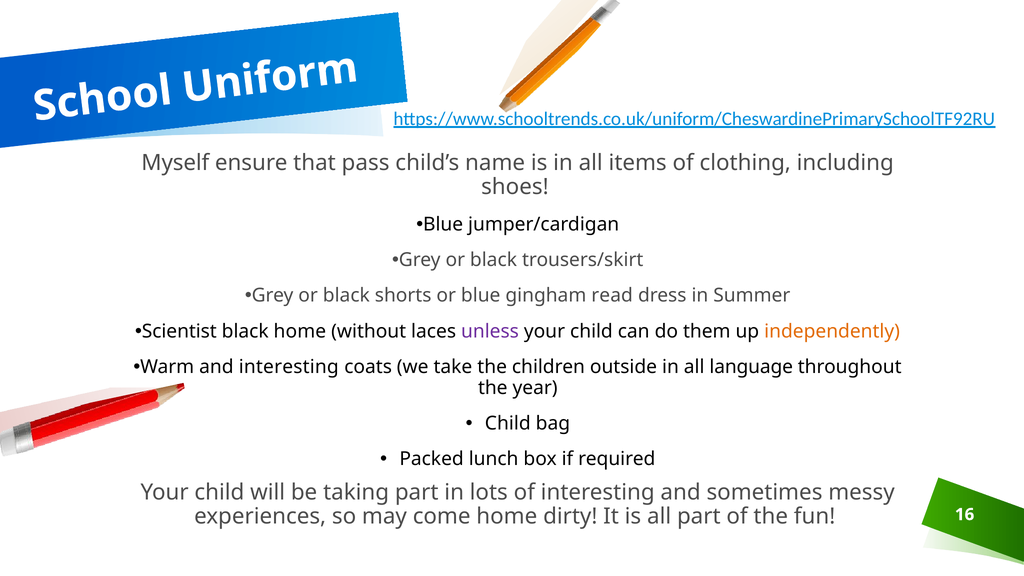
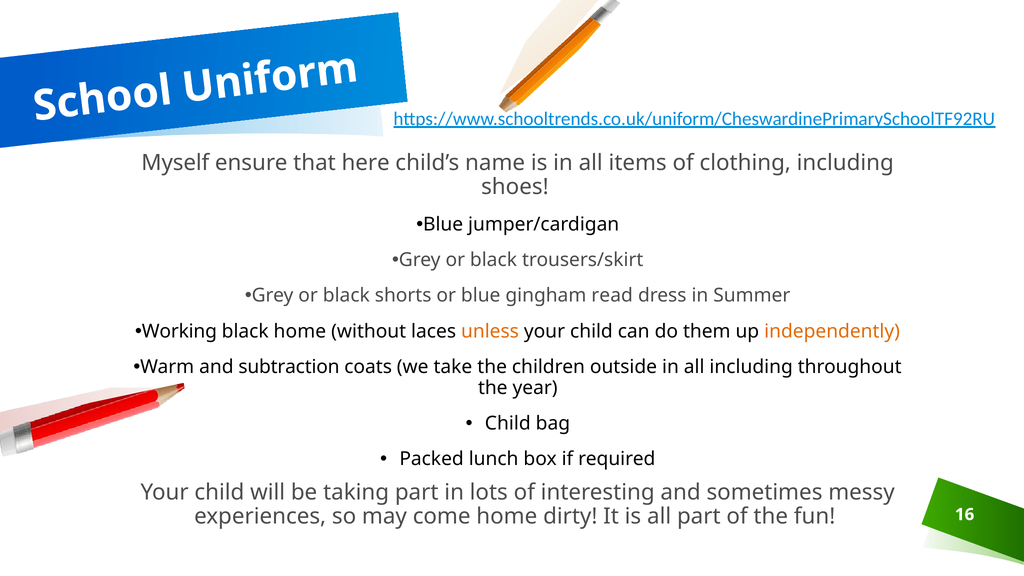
pass: pass -> here
Scientist: Scientist -> Working
unless colour: purple -> orange
and interesting: interesting -> subtraction
all language: language -> including
